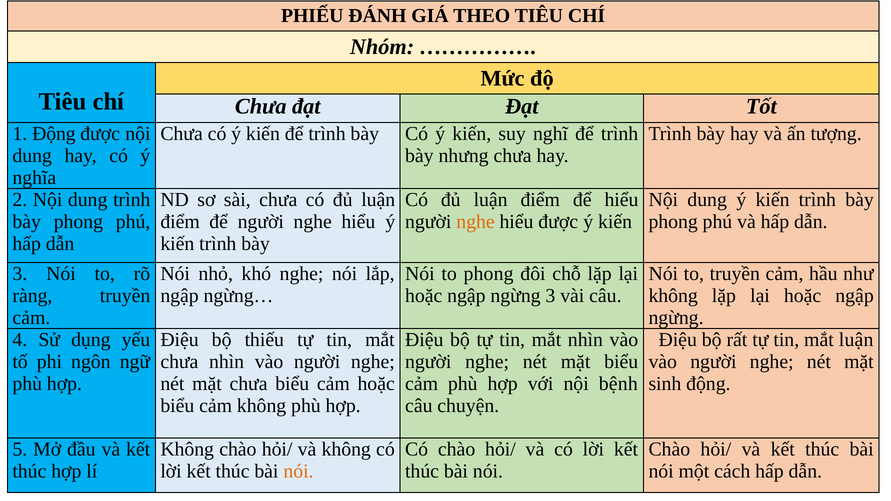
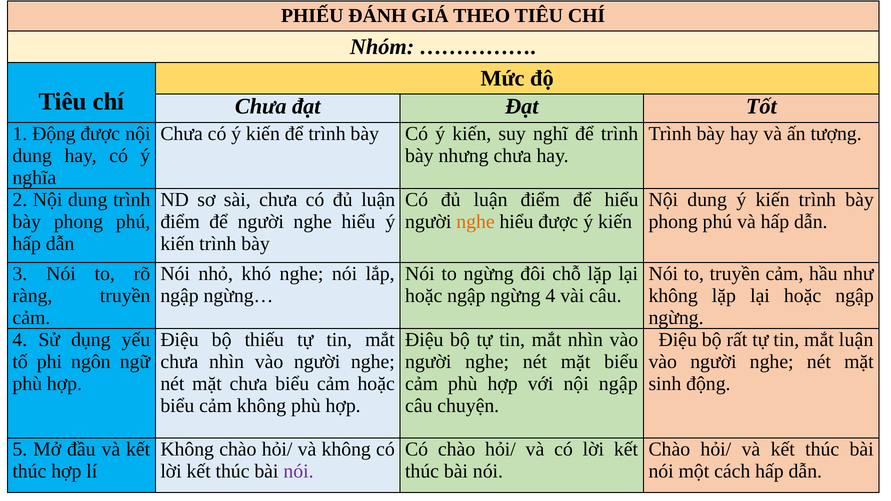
to phong: phong -> ngừng
3 at (550, 296): 3 -> 4
nội bệnh: bệnh -> ngập
nói at (299, 471) colour: orange -> purple
